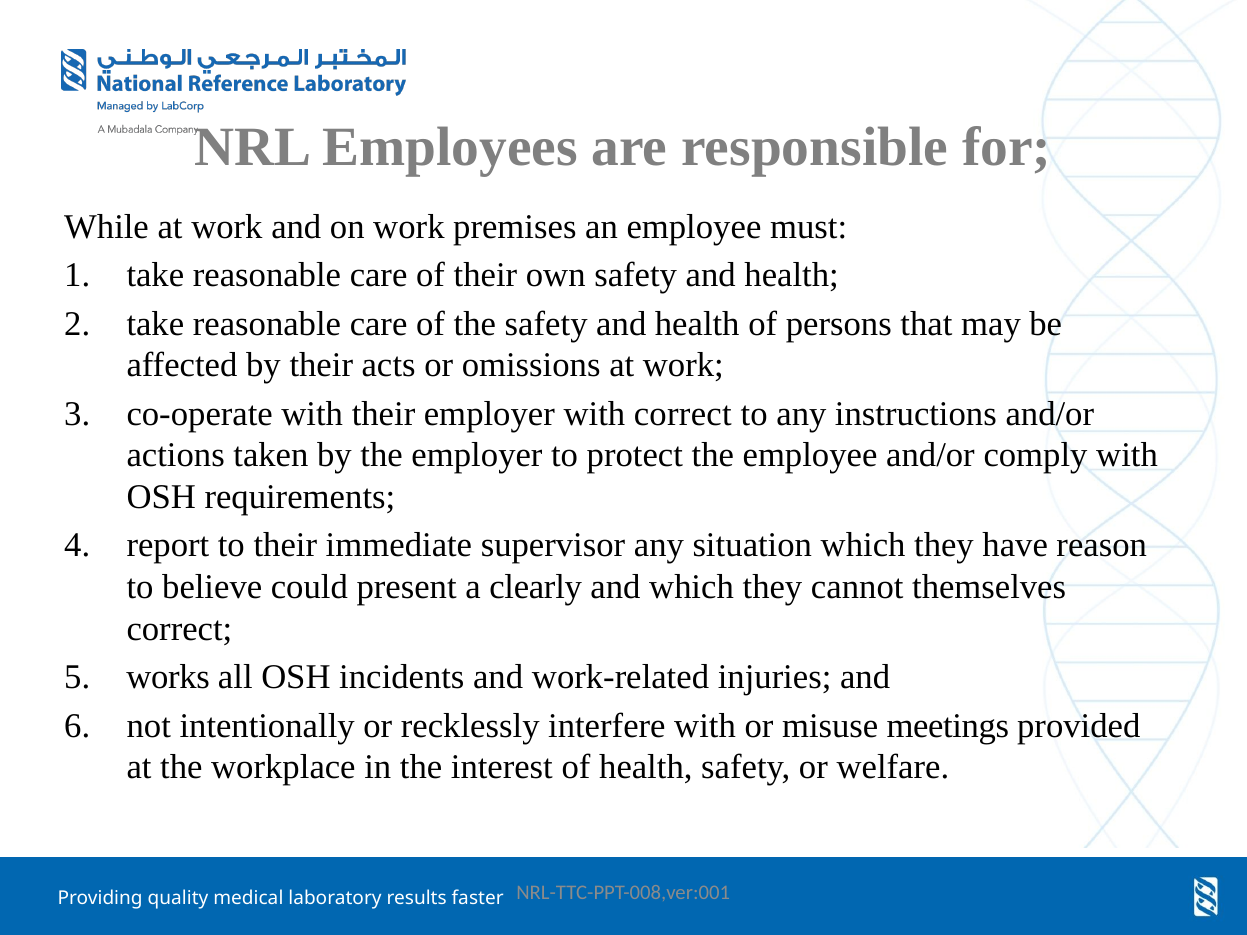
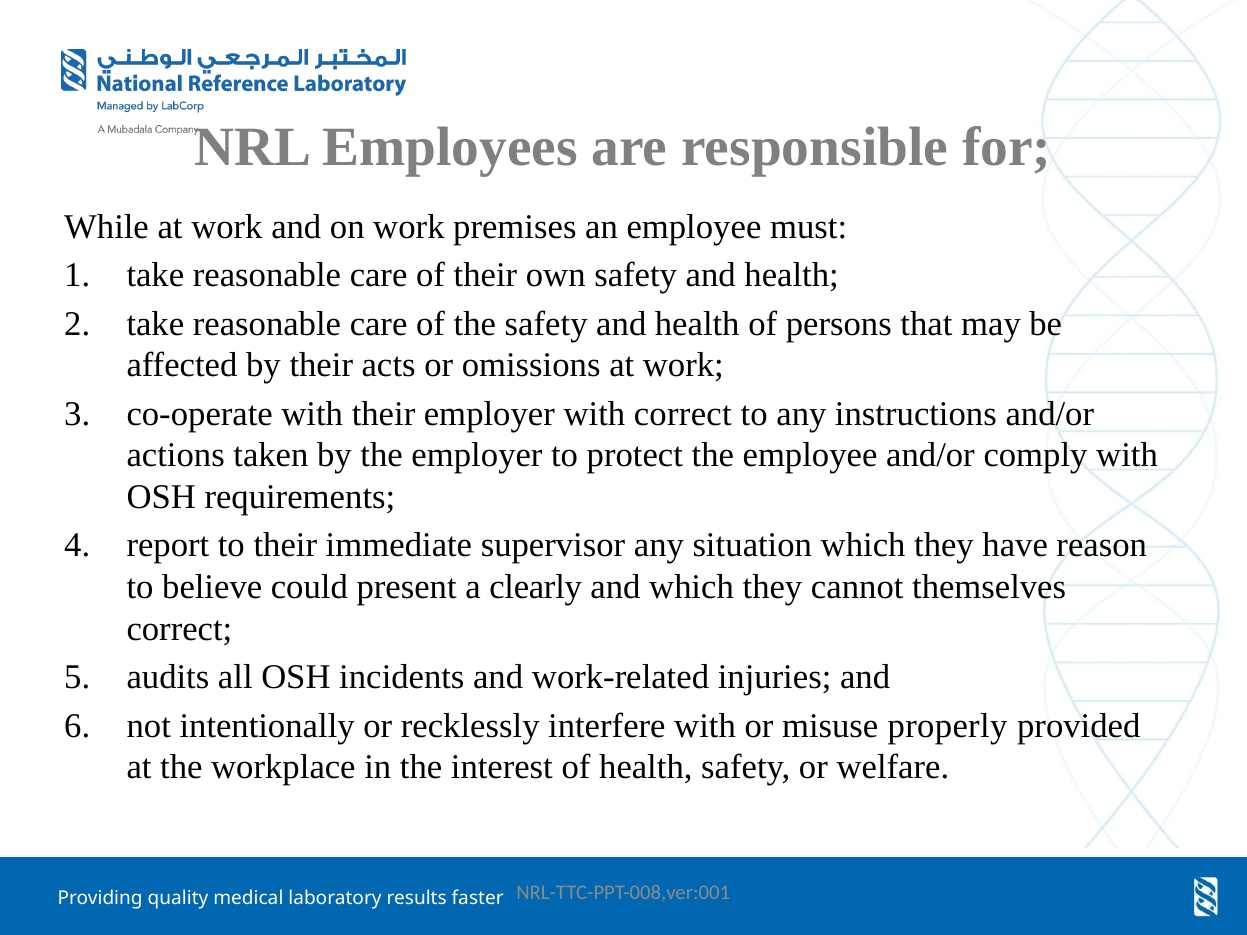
works: works -> audits
meetings: meetings -> properly
